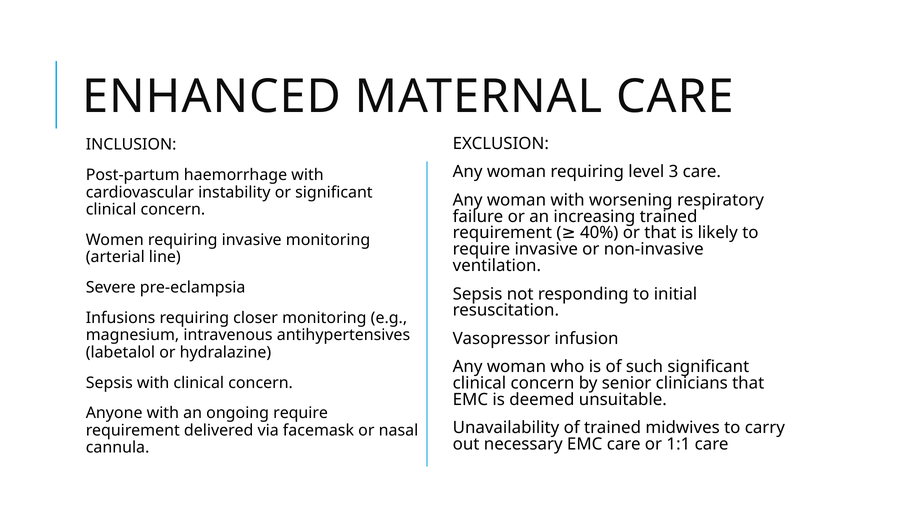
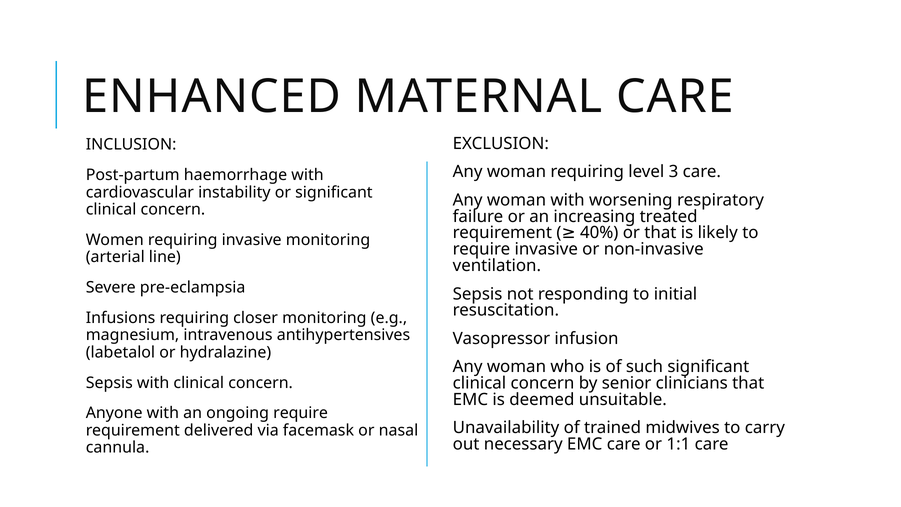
increasing trained: trained -> treated
